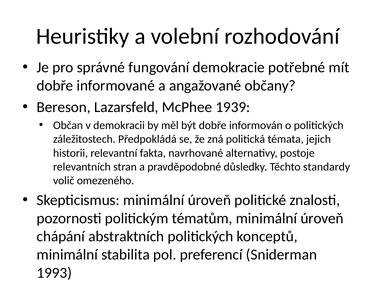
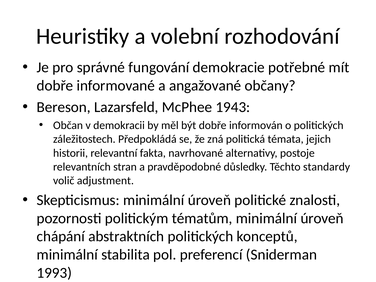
1939: 1939 -> 1943
omezeného: omezeného -> adjustment
